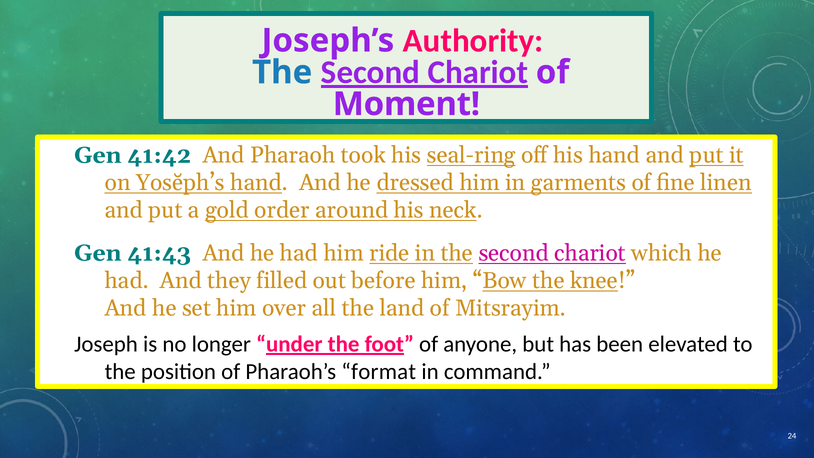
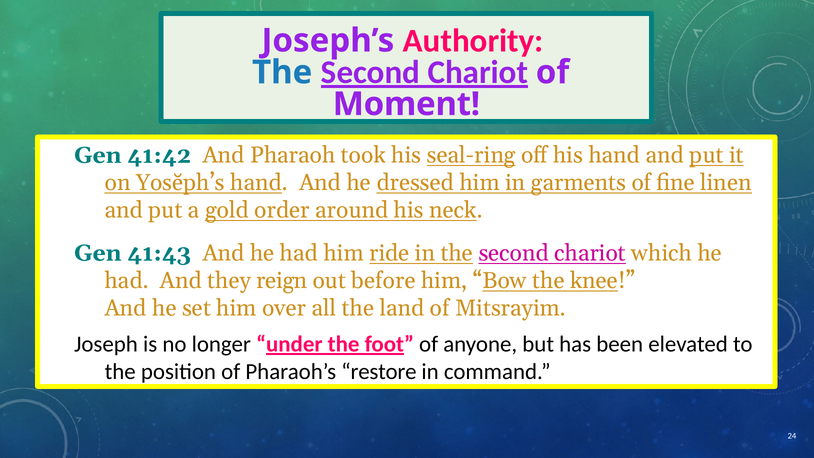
filled: filled -> reign
format: format -> restore
